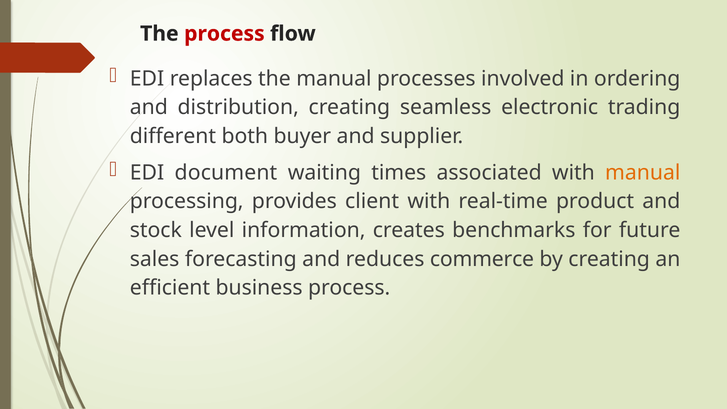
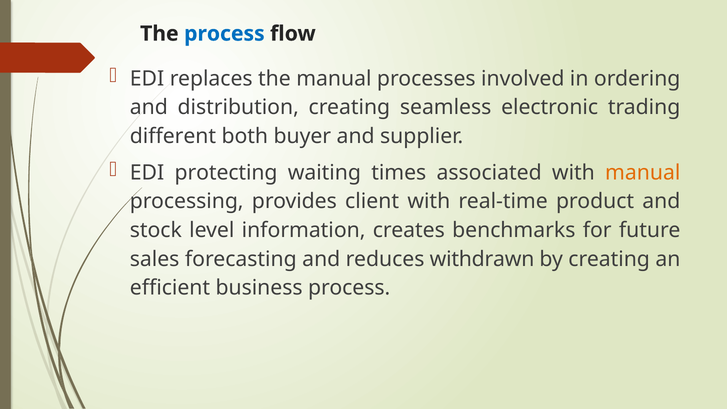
process at (224, 34) colour: red -> blue
document: document -> protecting
commerce: commerce -> withdrawn
